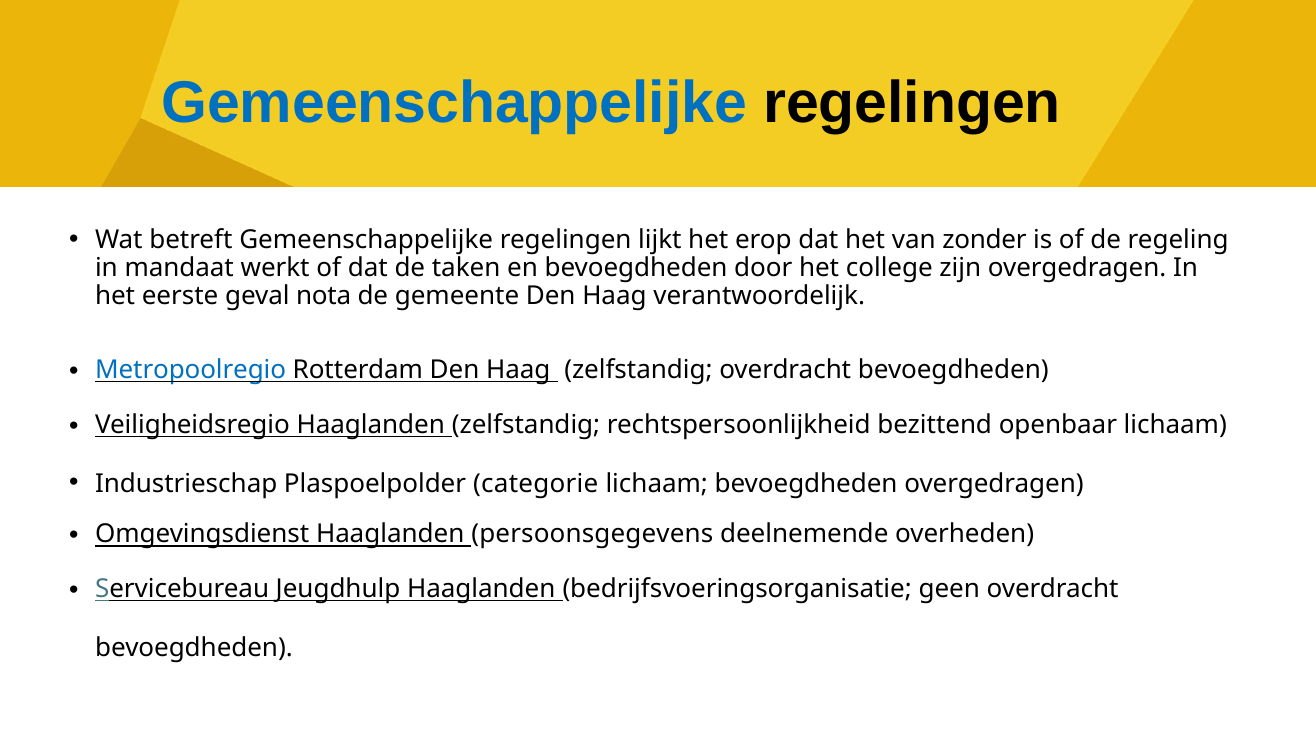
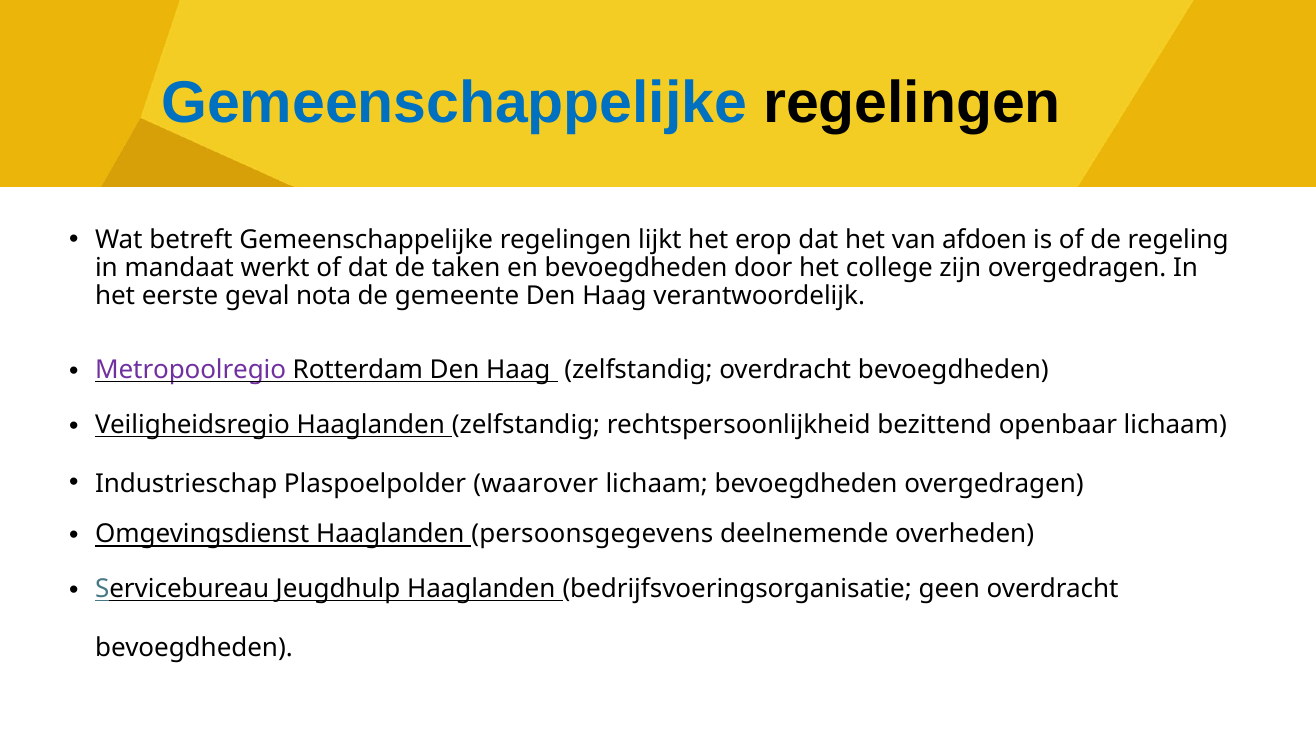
zonder: zonder -> afdoen
Metropoolregio colour: blue -> purple
categorie: categorie -> waarover
